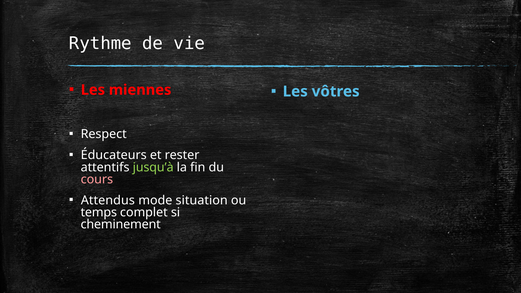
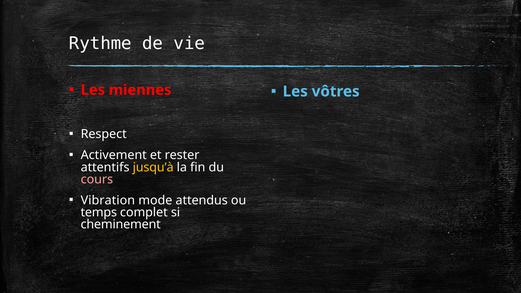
Éducateurs: Éducateurs -> Activement
jusqu’à colour: light green -> yellow
Attendus: Attendus -> Vibration
situation: situation -> attendus
